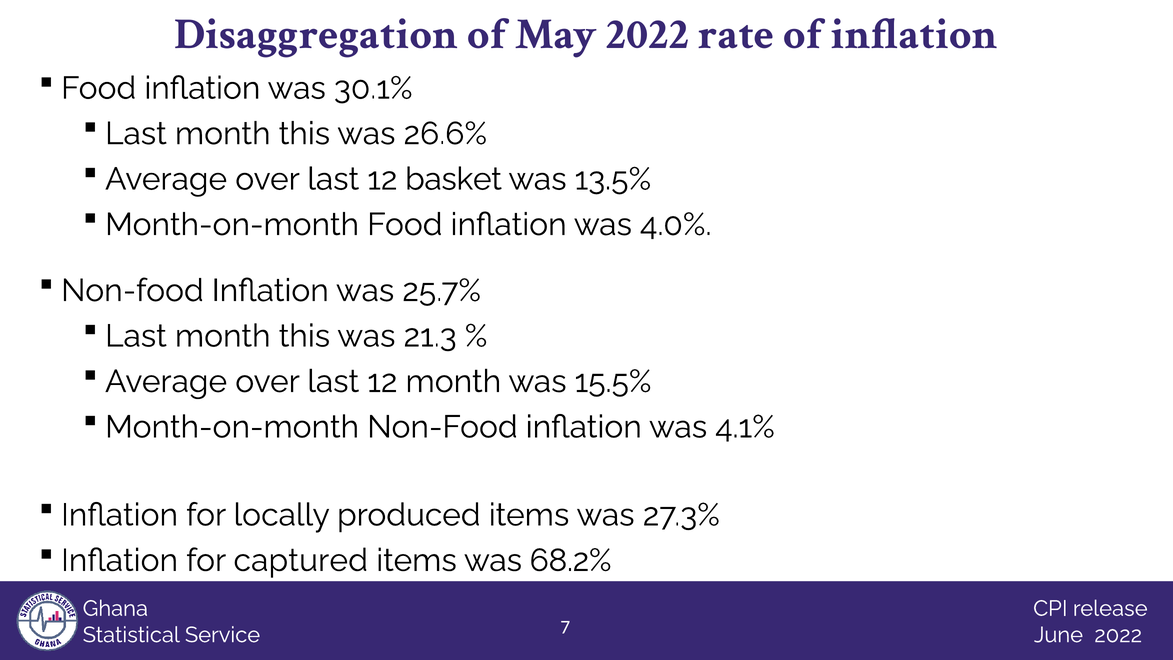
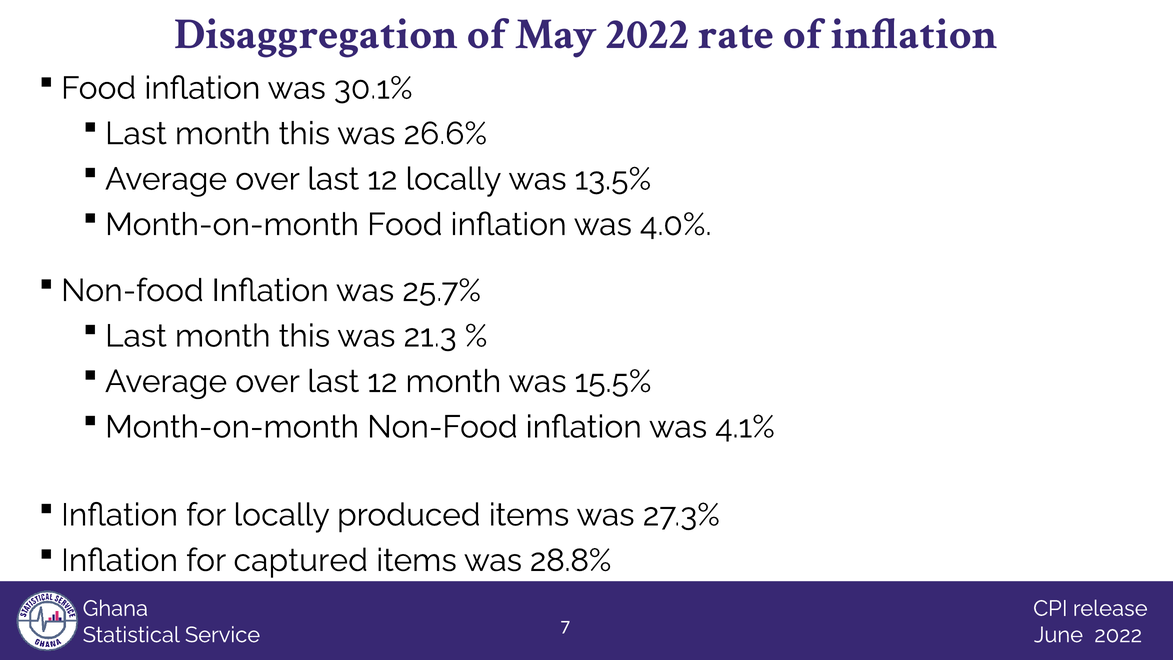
12 basket: basket -> locally
68.2%: 68.2% -> 28.8%
